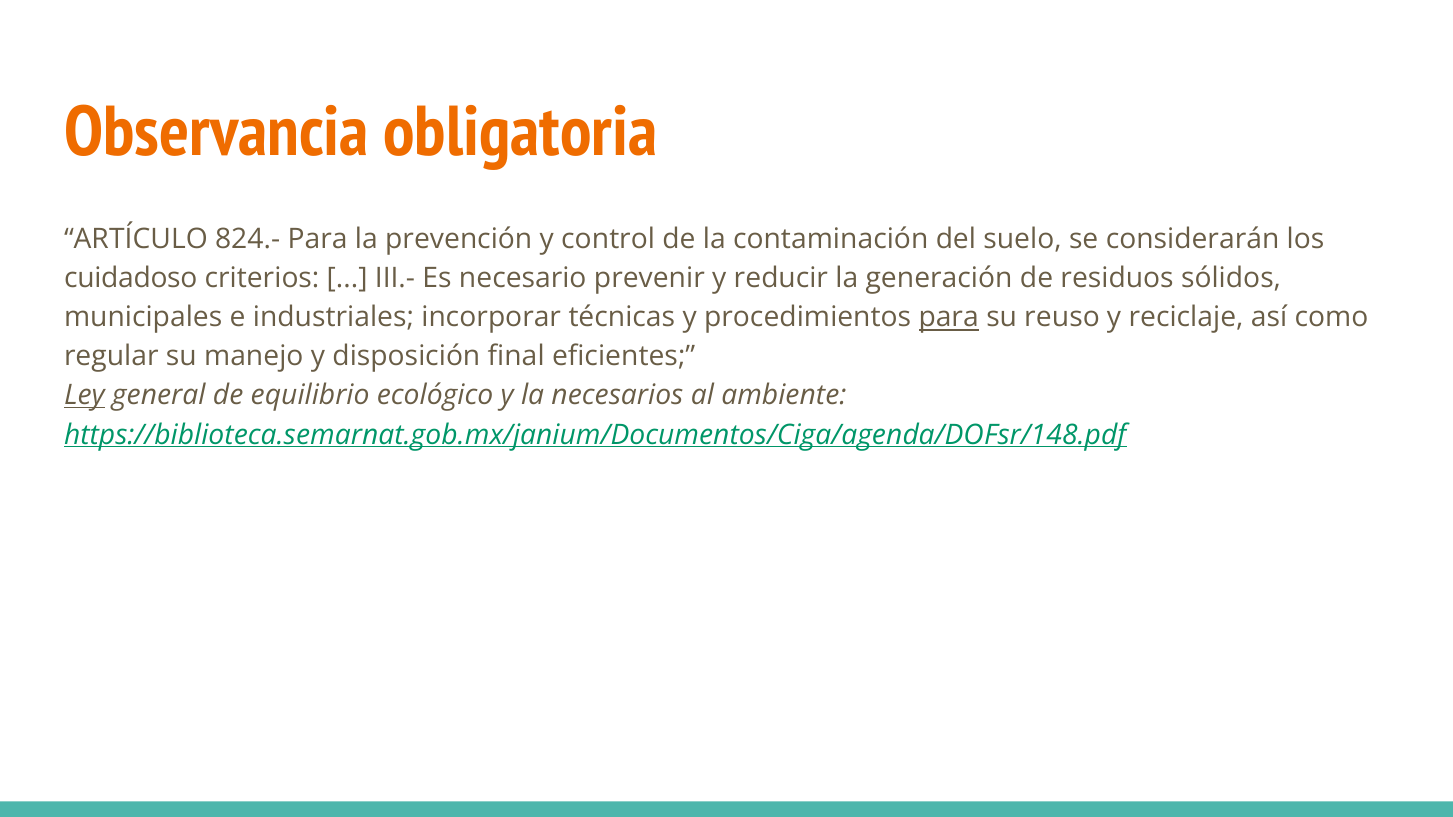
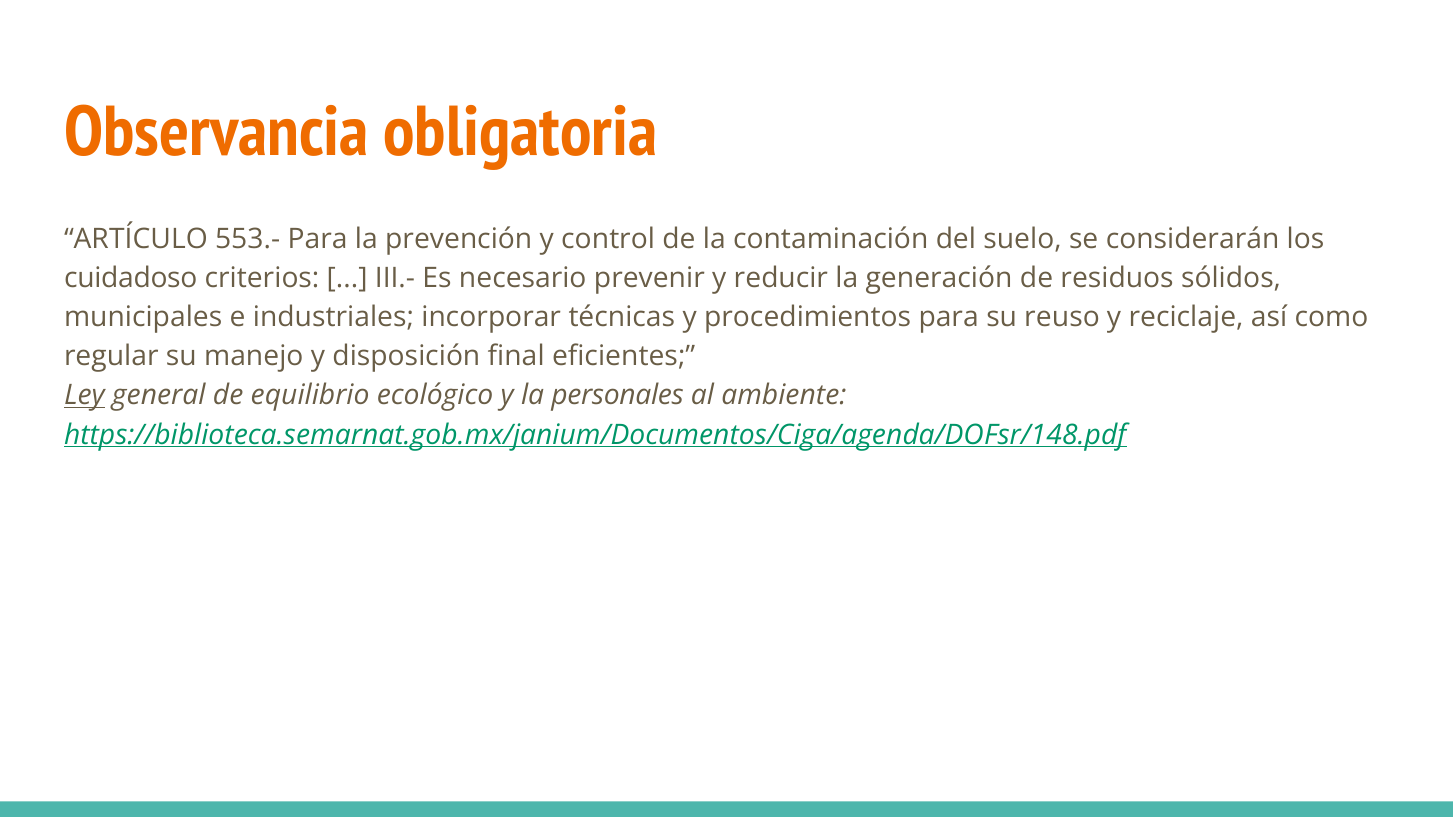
824.-: 824.- -> 553.-
para at (949, 318) underline: present -> none
necesarios: necesarios -> personales
